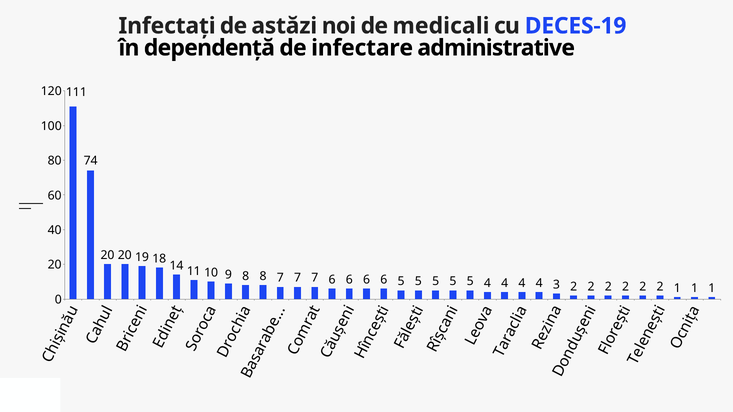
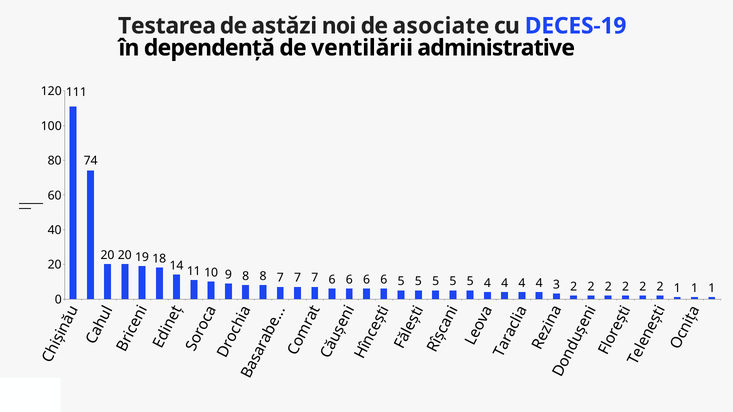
Infectați: Infectați -> Testarea
medicali: medicali -> asociate
infectare: infectare -> ventilării
